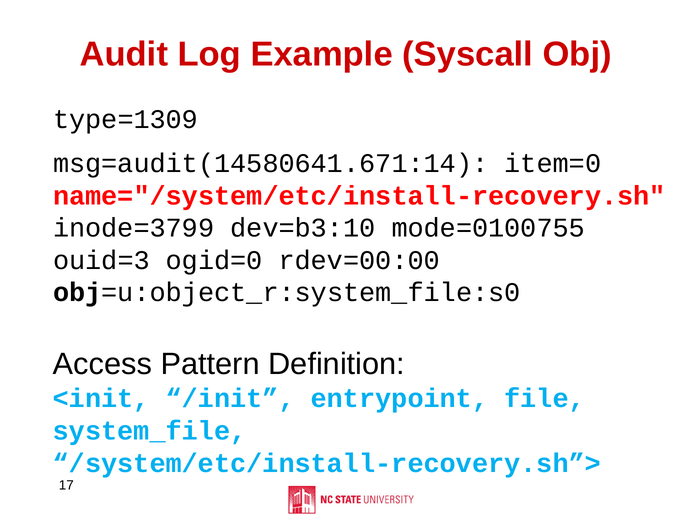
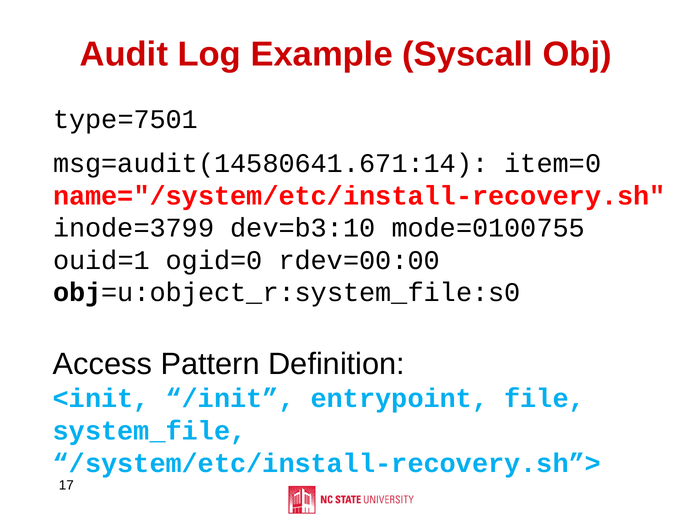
type=1309: type=1309 -> type=7501
ouid=3: ouid=3 -> ouid=1
